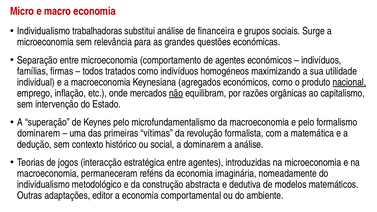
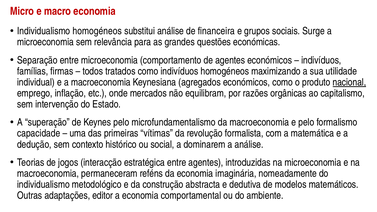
Individualismo trabalhadoras: trabalhadoras -> homogéneos
não underline: present -> none
dominarem at (39, 133): dominarem -> capacidade
